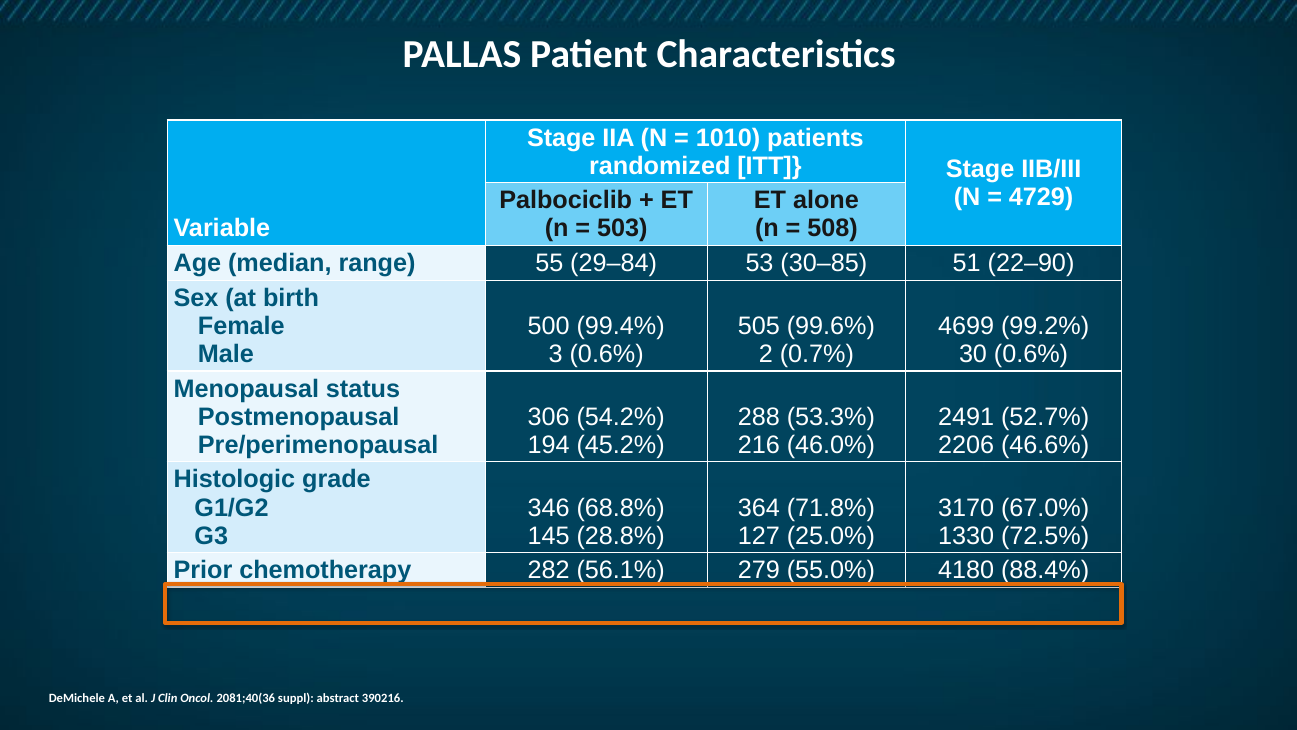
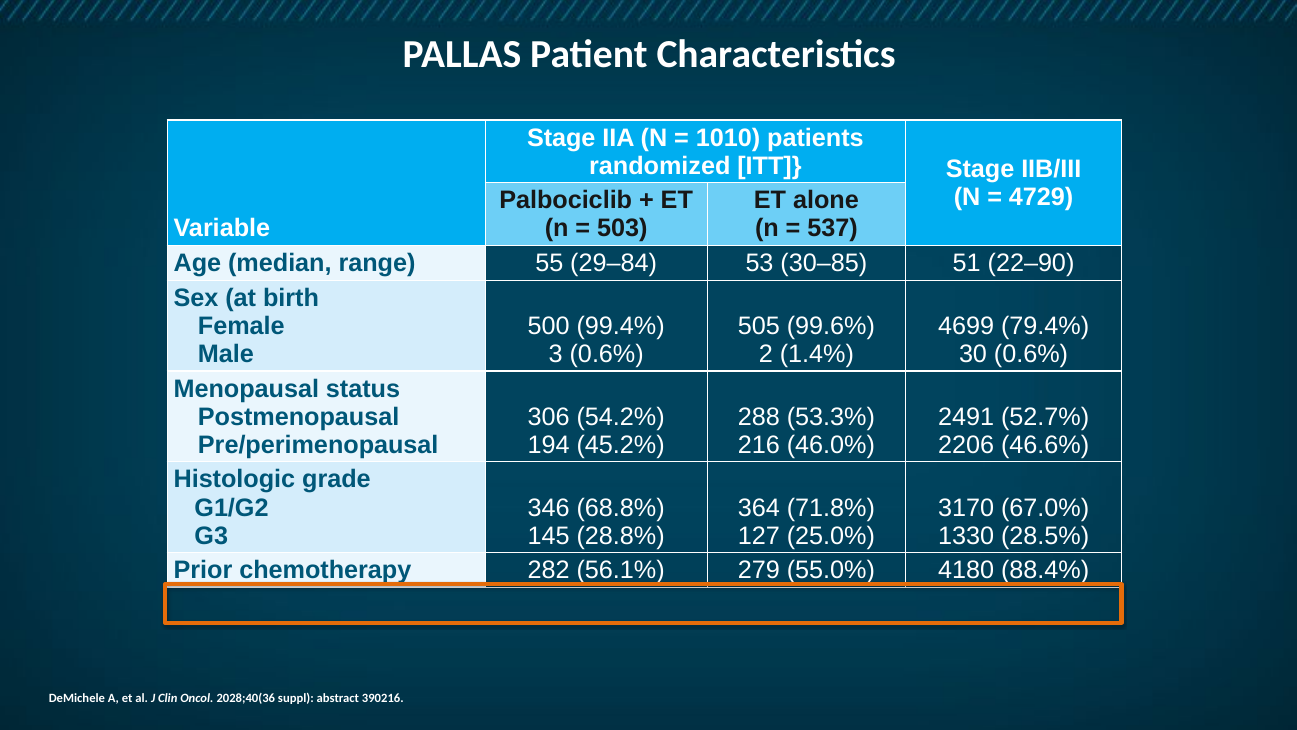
508: 508 -> 537
99.2%: 99.2% -> 79.4%
0.7%: 0.7% -> 1.4%
72.5%: 72.5% -> 28.5%
2081;40(36: 2081;40(36 -> 2028;40(36
